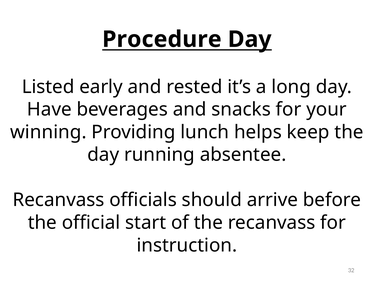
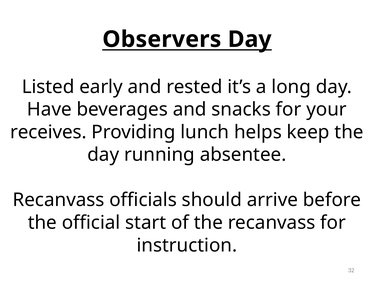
Procedure: Procedure -> Observers
winning: winning -> receives
